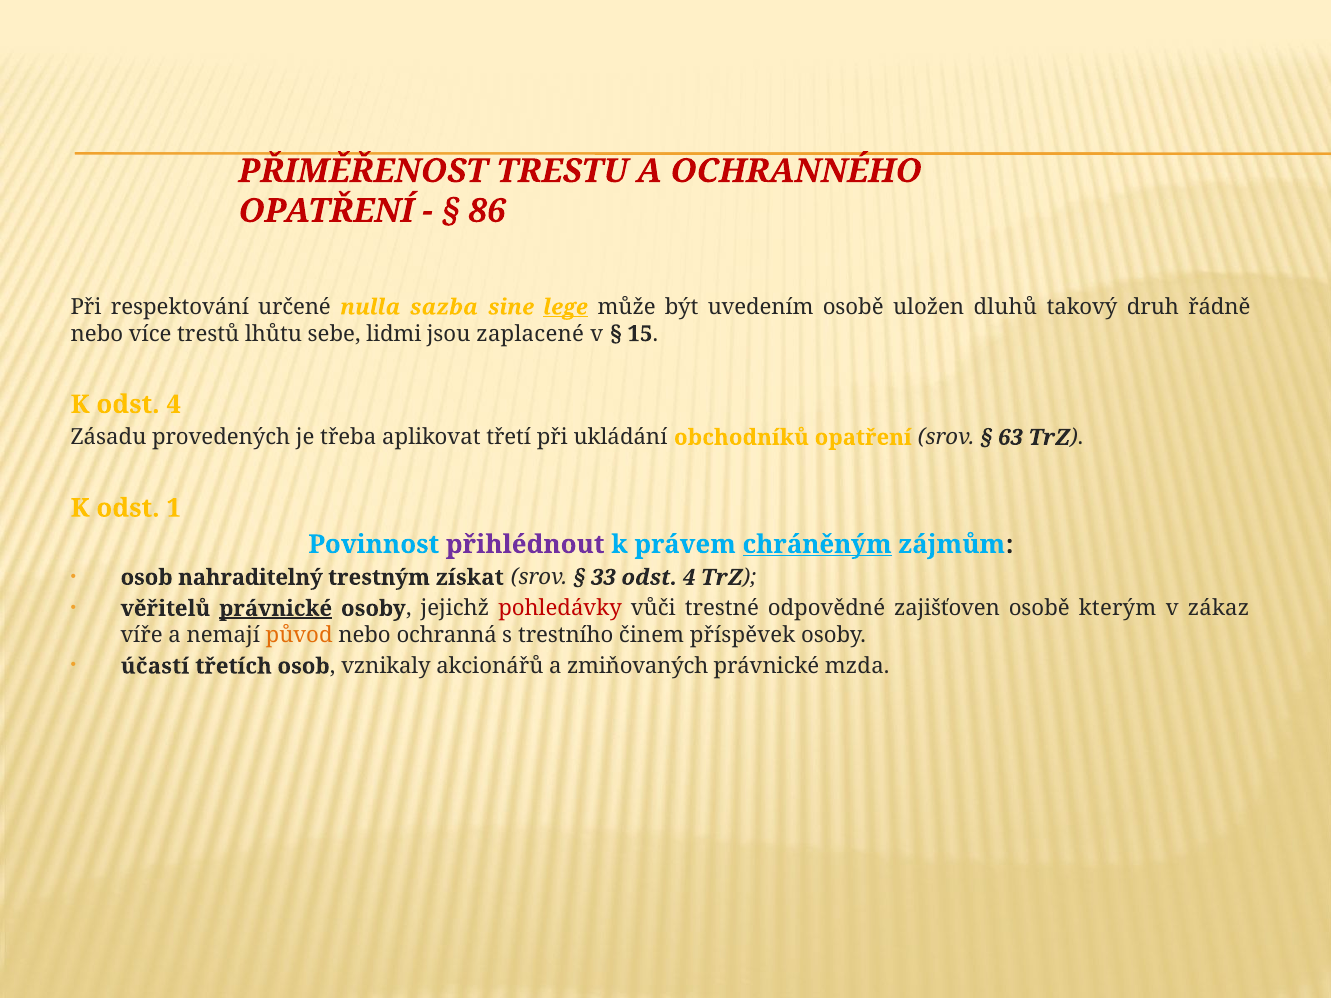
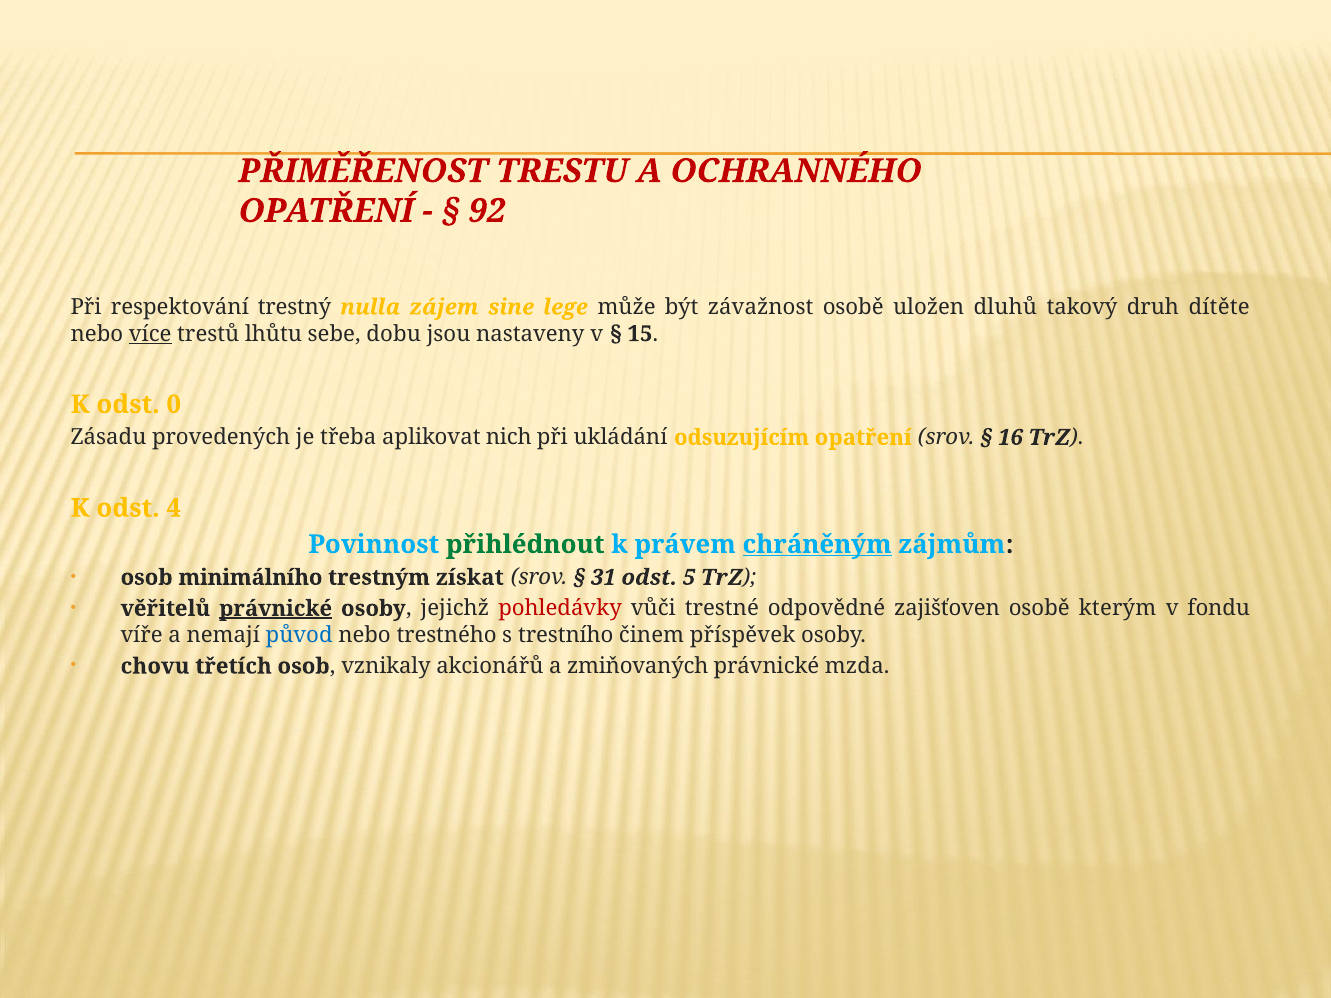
86: 86 -> 92
určené: určené -> trestný
sazba: sazba -> zájem
lege underline: present -> none
uvedením: uvedením -> závažnost
řádně: řádně -> dítěte
více underline: none -> present
lidmi: lidmi -> dobu
zaplacené: zaplacené -> nastaveny
K odst 4: 4 -> 0
třetí: třetí -> nich
obchodníků: obchodníků -> odsuzujícím
63: 63 -> 16
1: 1 -> 4
přihlédnout colour: purple -> green
nahraditelný: nahraditelný -> minimálního
33: 33 -> 31
4 at (689, 578): 4 -> 5
zákaz: zákaz -> fondu
původ colour: orange -> blue
ochranná: ochranná -> trestného
účastí: účastí -> chovu
